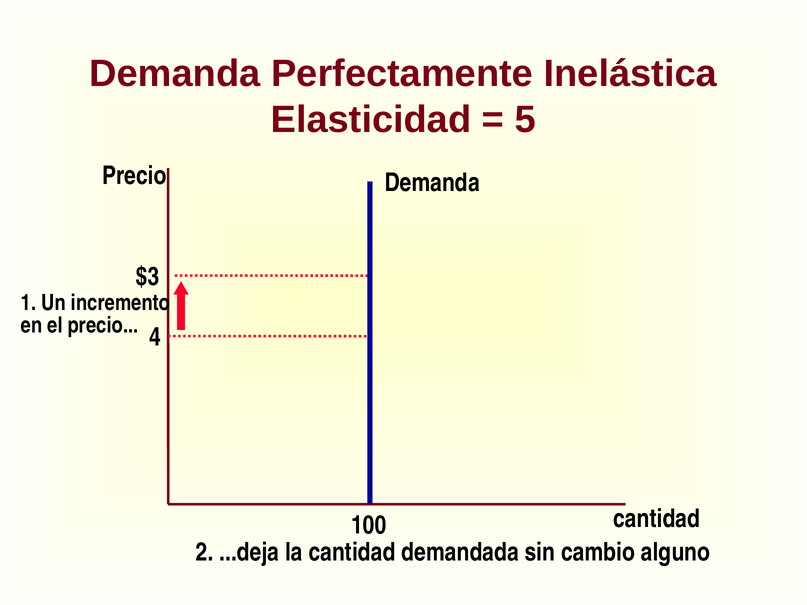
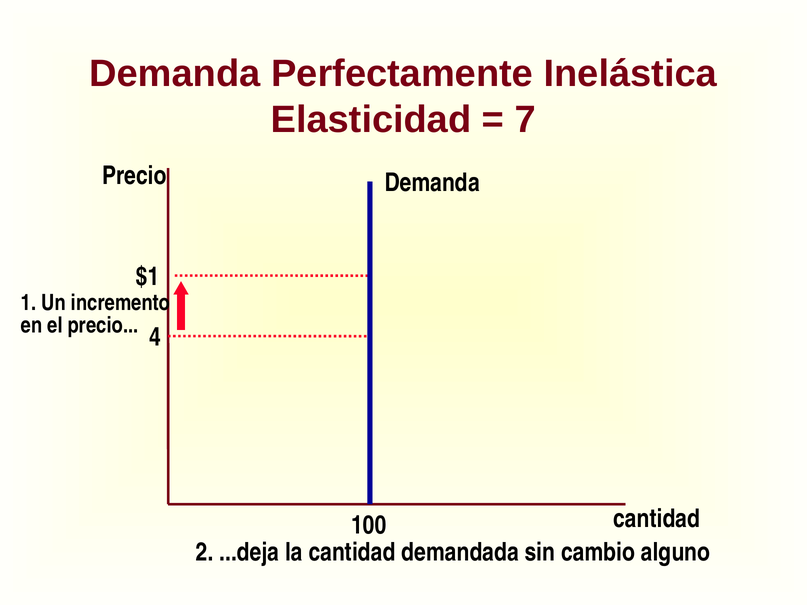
5: 5 -> 7
$3: $3 -> $1
